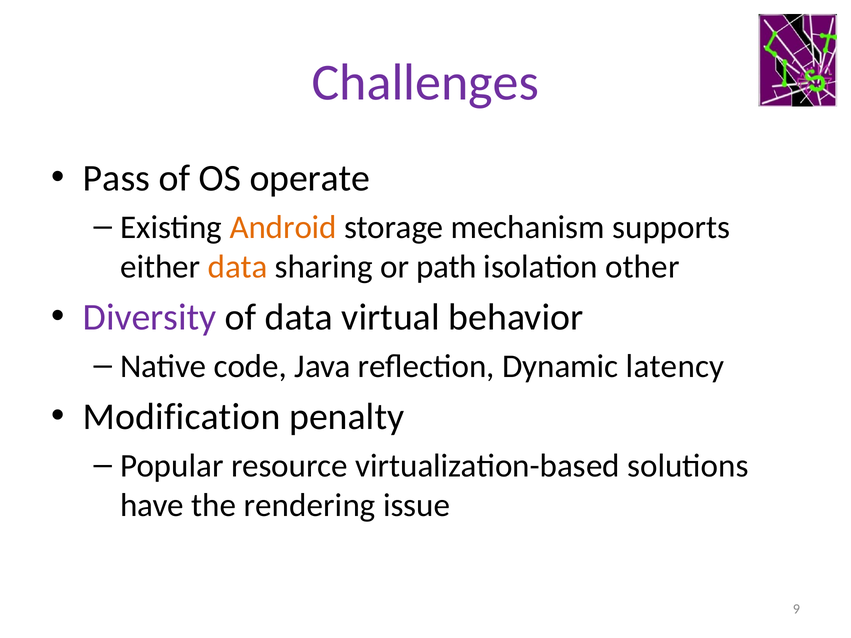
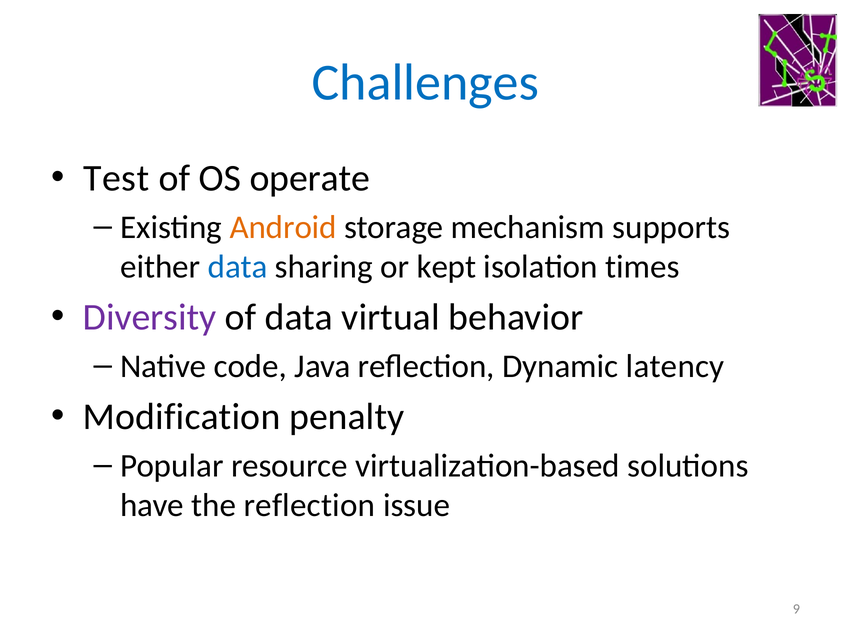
Challenges colour: purple -> blue
Pass: Pass -> Test
data at (238, 267) colour: orange -> blue
path: path -> kept
other: other -> times
the rendering: rendering -> reflection
